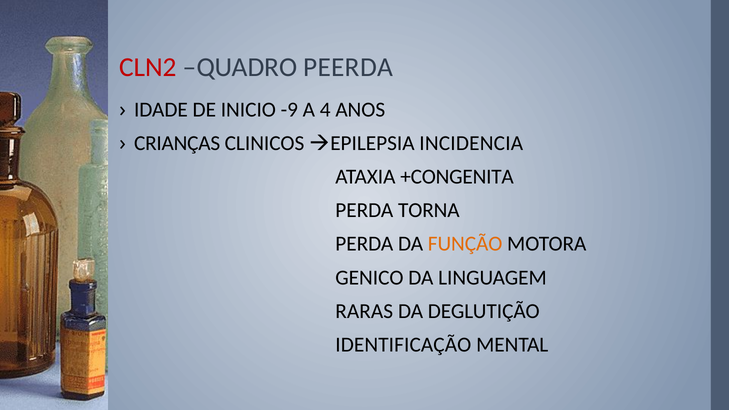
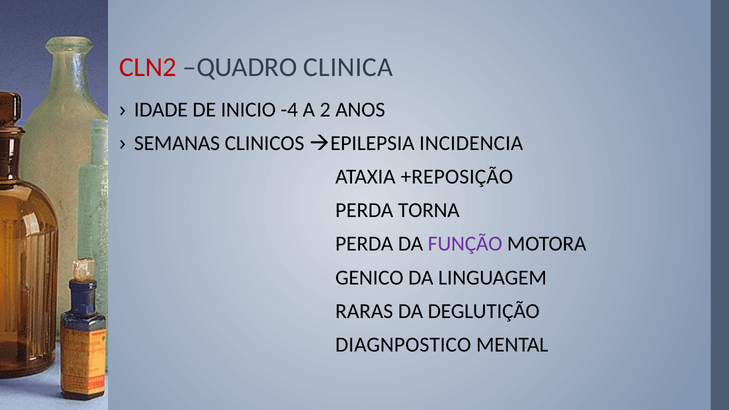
PEERDA: PEERDA -> CLINICA
-9: -9 -> -4
4: 4 -> 2
CRIANÇAS: CRIANÇAS -> SEMANAS
+CONGENITA: +CONGENITA -> +REPOSIÇÃO
FUNÇÃO colour: orange -> purple
IDENTIFICAÇÃO: IDENTIFICAÇÃO -> DIAGNPOSTICO
